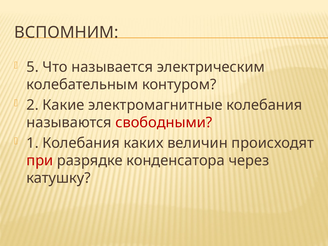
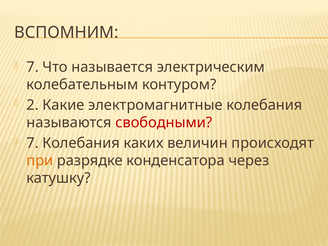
5 at (33, 67): 5 -> 7
1 at (33, 143): 1 -> 7
при colour: red -> orange
